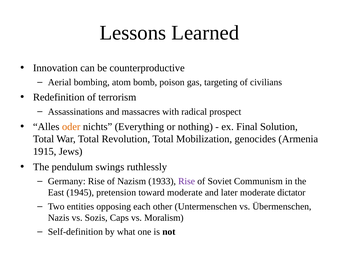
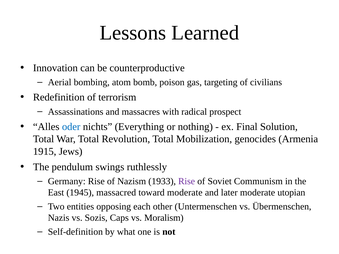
oder colour: orange -> blue
pretension: pretension -> massacred
dictator: dictator -> utopian
